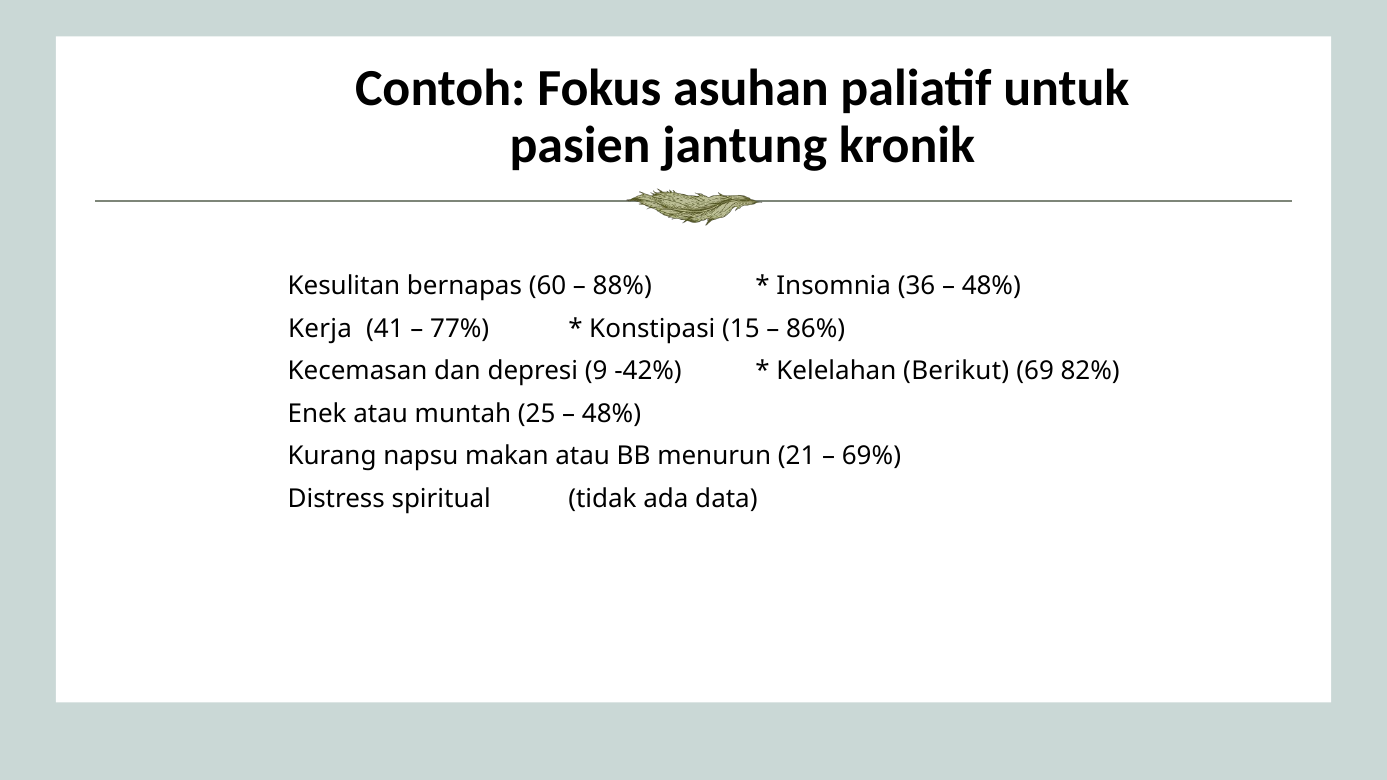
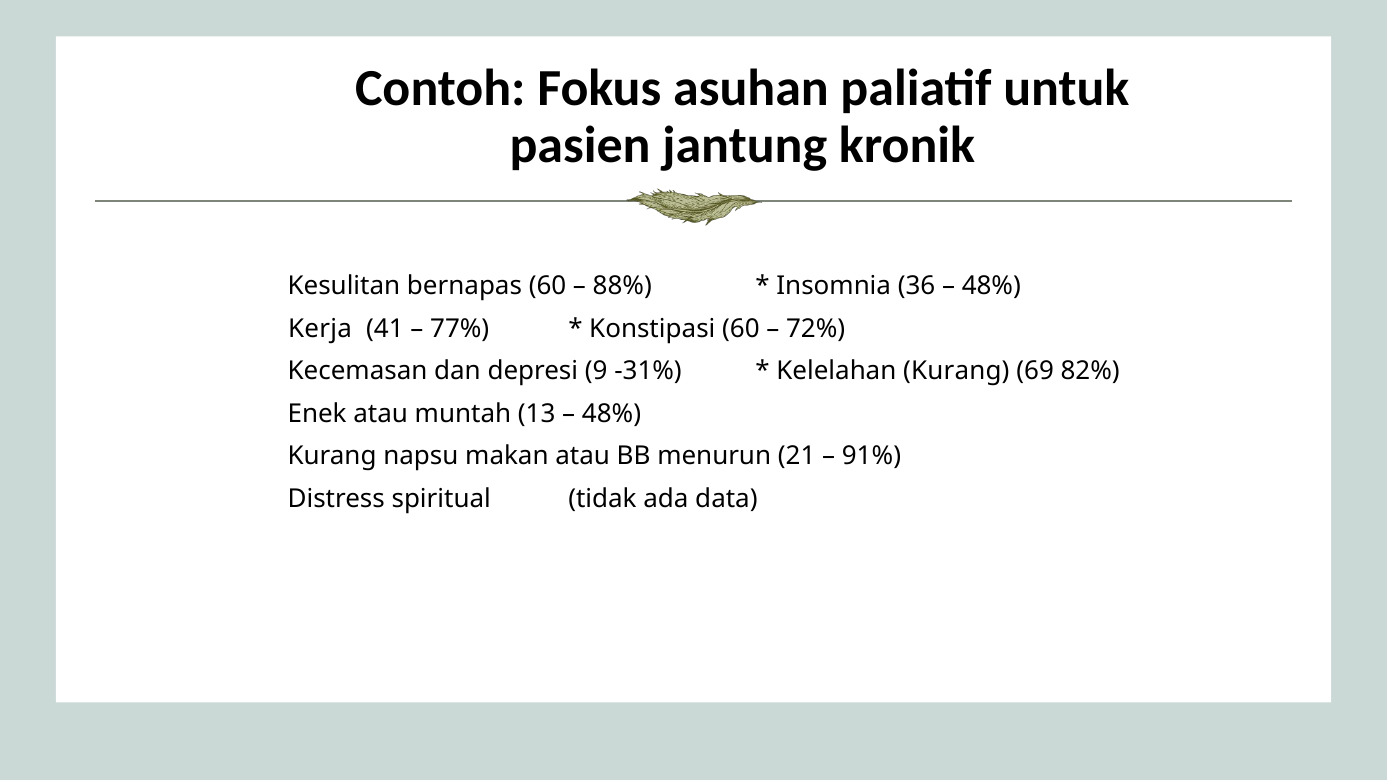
Konstipasi 15: 15 -> 60
86%: 86% -> 72%
-42%: -42% -> -31%
Kelelahan Berikut: Berikut -> Kurang
25: 25 -> 13
69%: 69% -> 91%
